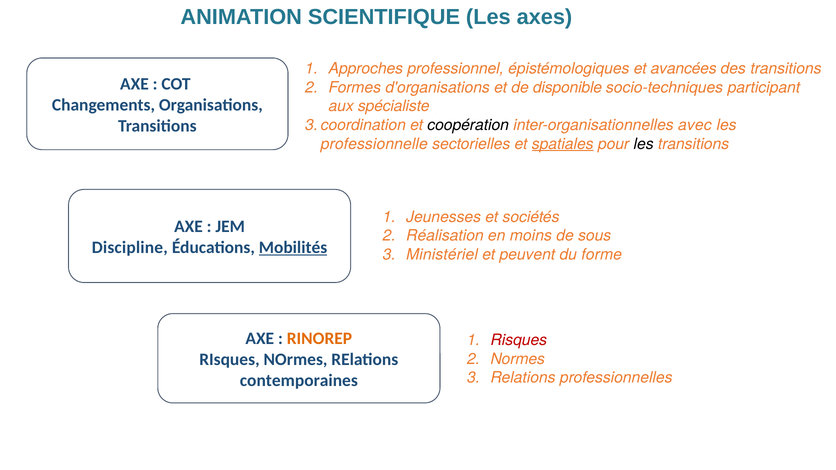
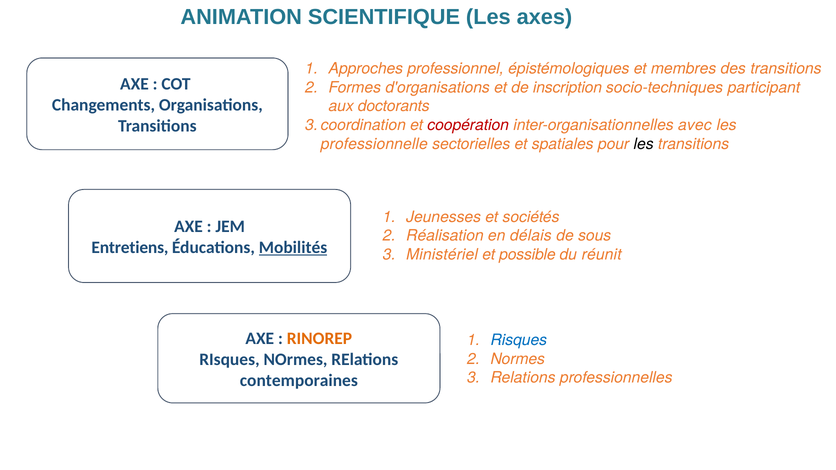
avancées: avancées -> membres
disponible: disponible -> inscription
spécialiste: spécialiste -> doctorants
coopération colour: black -> red
spatiales underline: present -> none
moins: moins -> délais
Discipline: Discipline -> Entretiens
peuvent: peuvent -> possible
forme: forme -> réunit
Risques at (519, 340) colour: red -> blue
